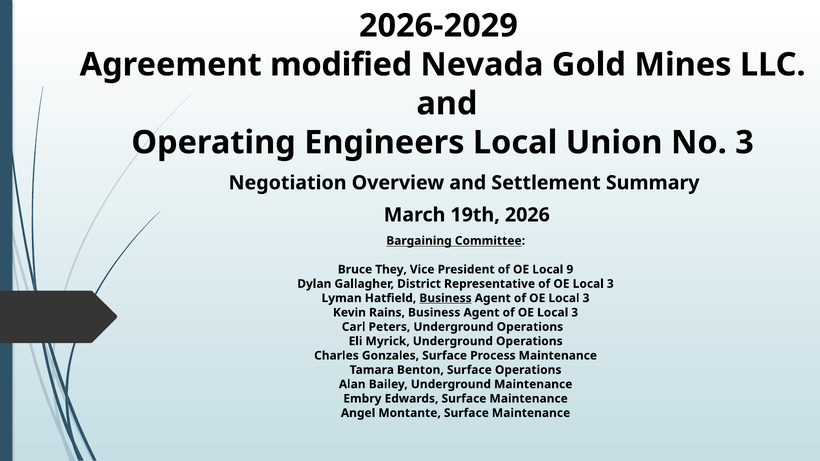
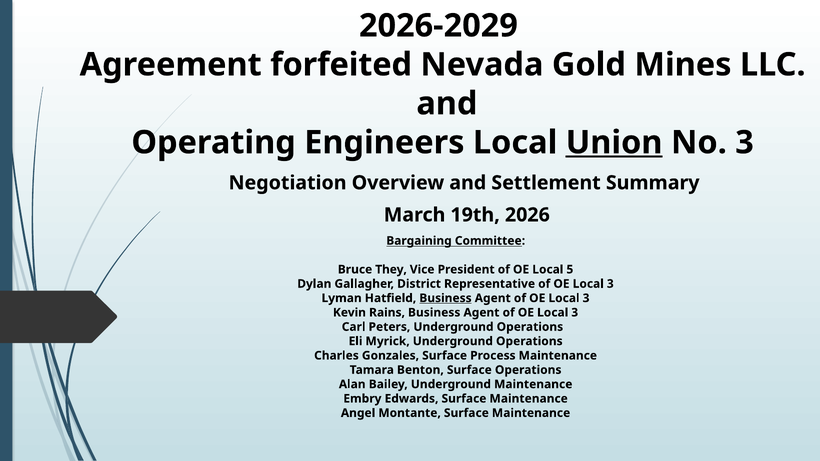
modified: modified -> forfeited
Union underline: none -> present
9: 9 -> 5
